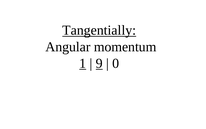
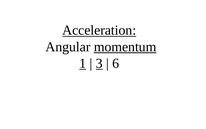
Tangentially: Tangentially -> Acceleration
momentum underline: none -> present
9: 9 -> 3
0: 0 -> 6
